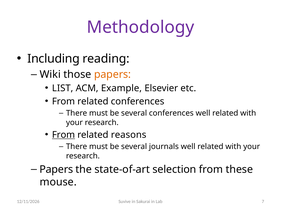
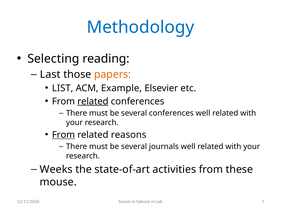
Methodology colour: purple -> blue
Including: Including -> Selecting
Wiki: Wiki -> Last
related at (93, 101) underline: none -> present
Papers at (56, 169): Papers -> Weeks
selection: selection -> activities
